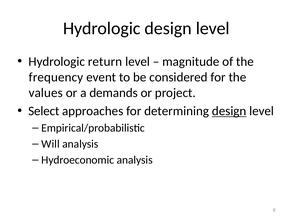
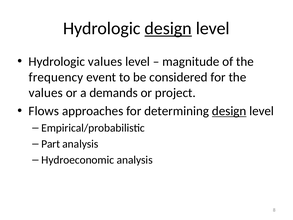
design at (168, 28) underline: none -> present
Hydrologic return: return -> values
Select: Select -> Flows
Will: Will -> Part
